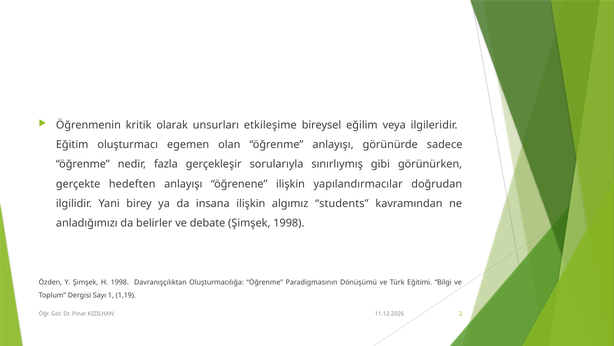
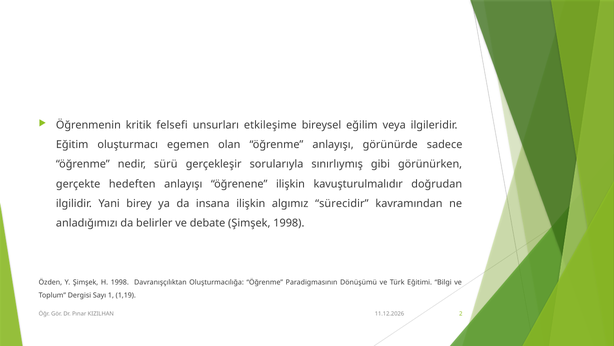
olarak: olarak -> felsefi
fazla: fazla -> sürü
yapılandırmacılar: yapılandırmacılar -> kavuşturulmalıdır
students: students -> sürecidir
